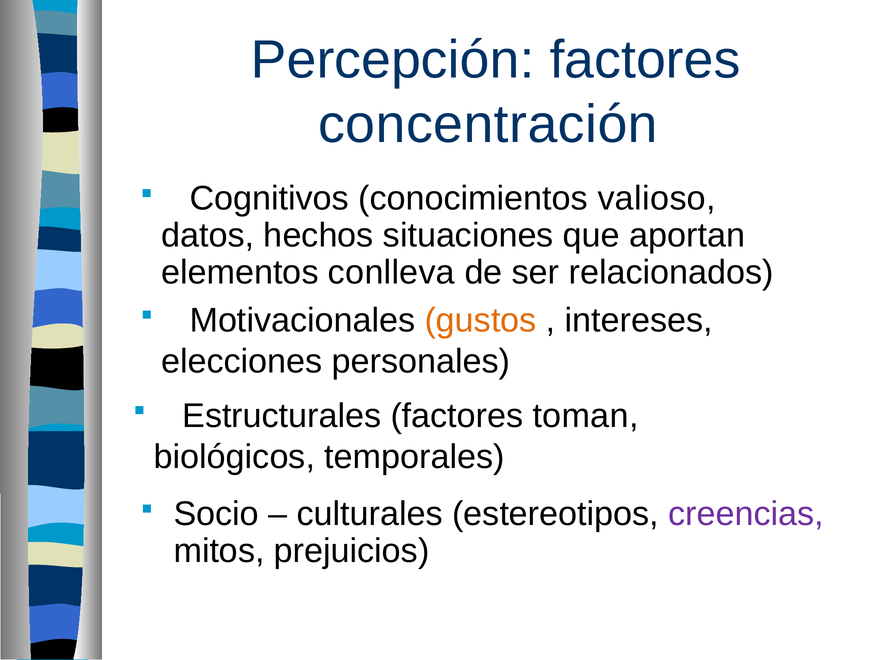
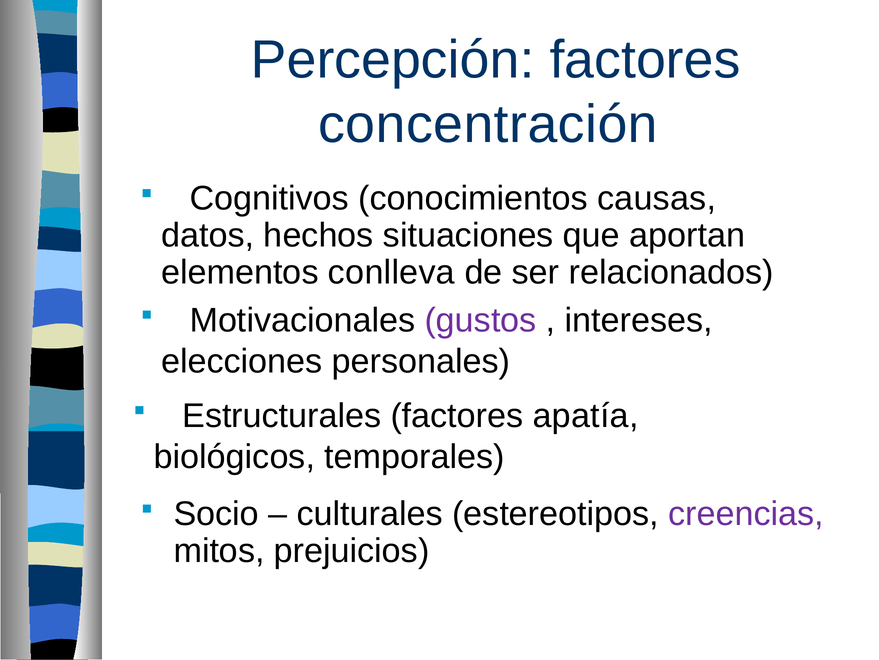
valioso: valioso -> causas
gustos colour: orange -> purple
toman: toman -> apatía
